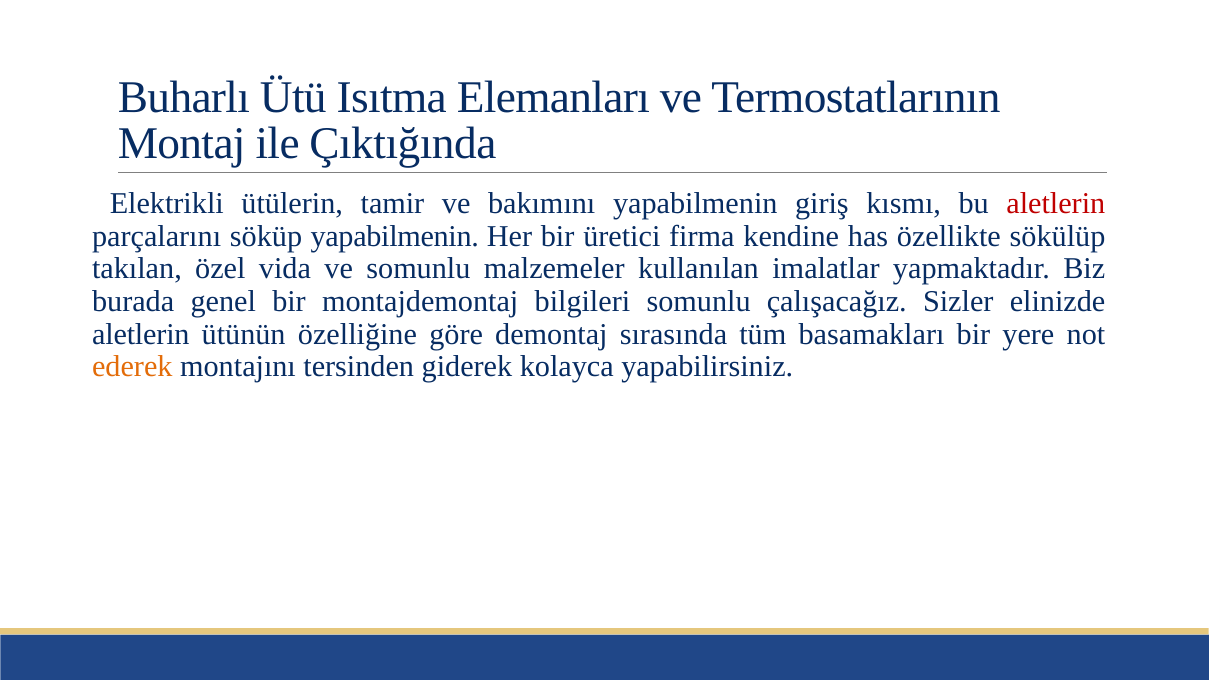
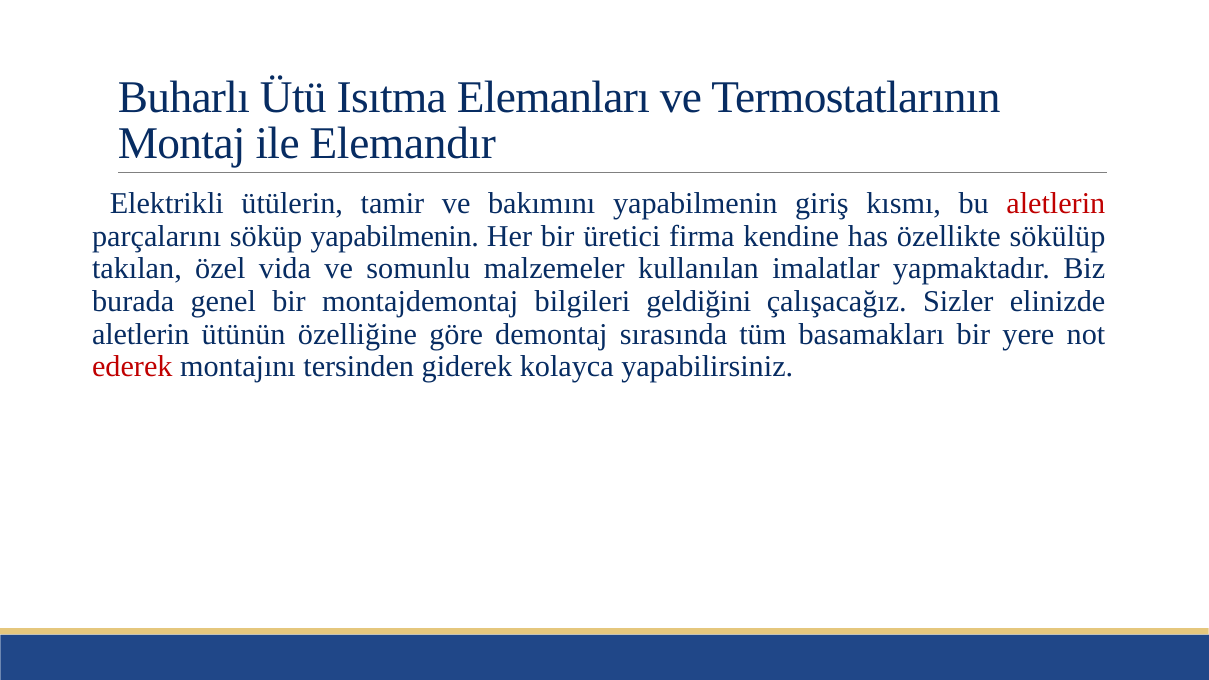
Çıktığında: Çıktığında -> Elemandır
bilgileri somunlu: somunlu -> geldiğini
ederek colour: orange -> red
